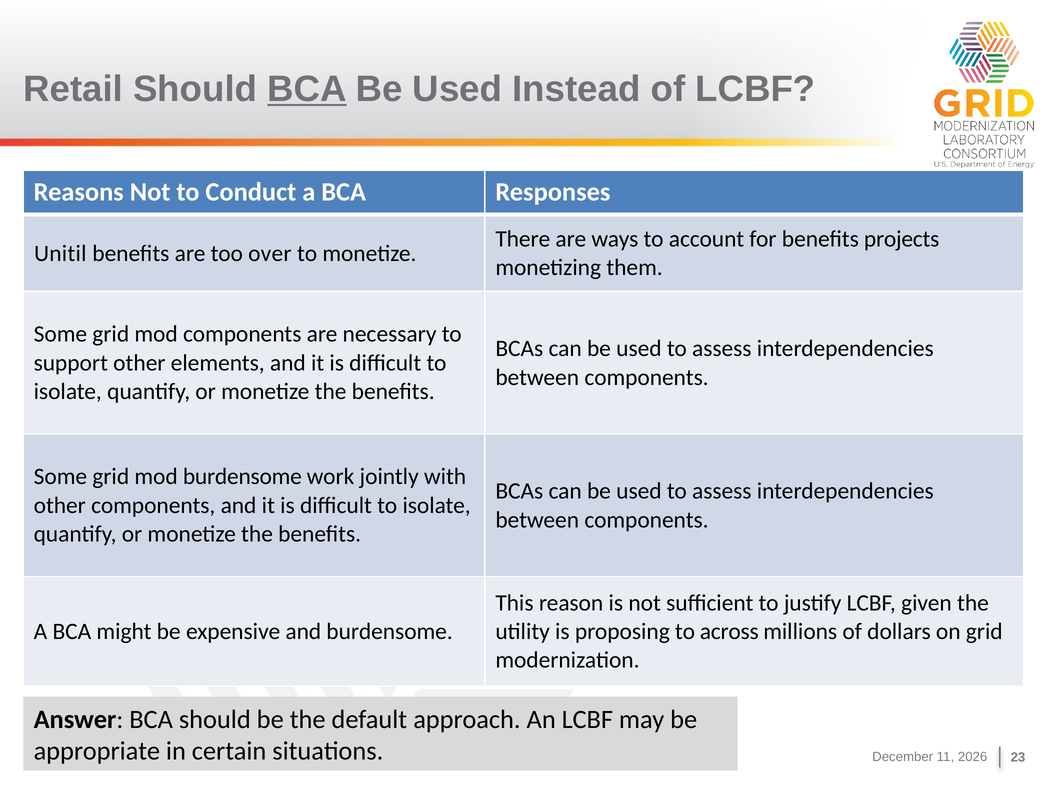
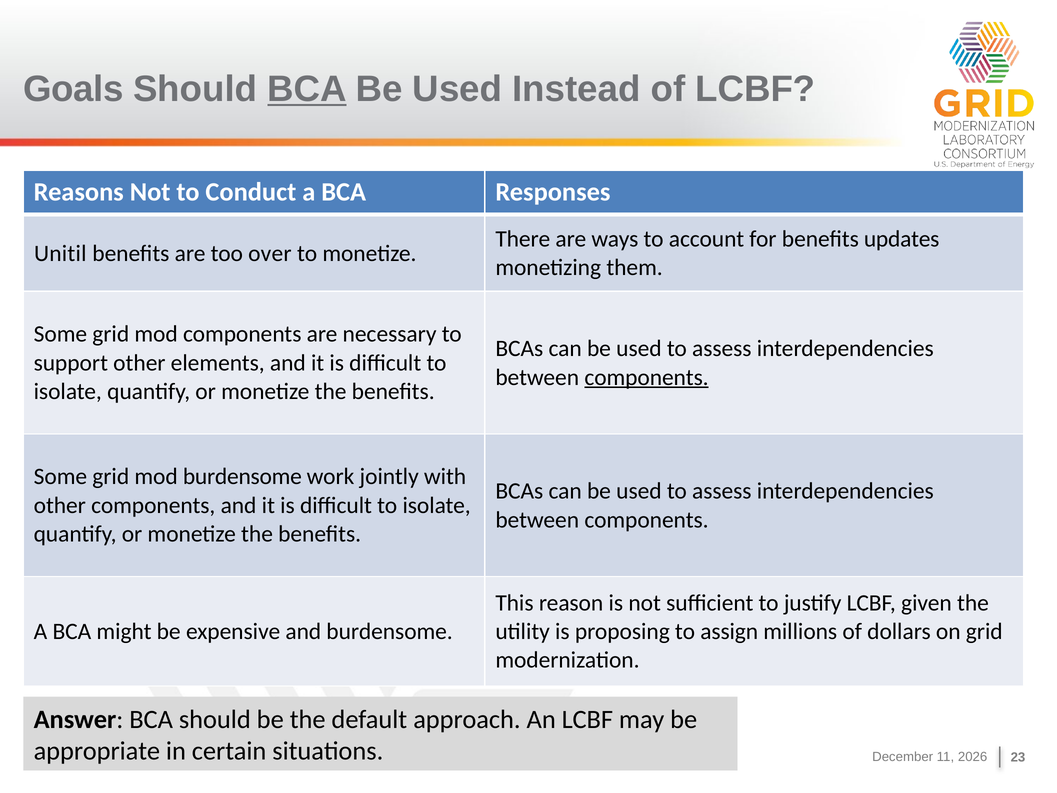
Retail: Retail -> Goals
projects: projects -> updates
components at (647, 377) underline: none -> present
across: across -> assign
